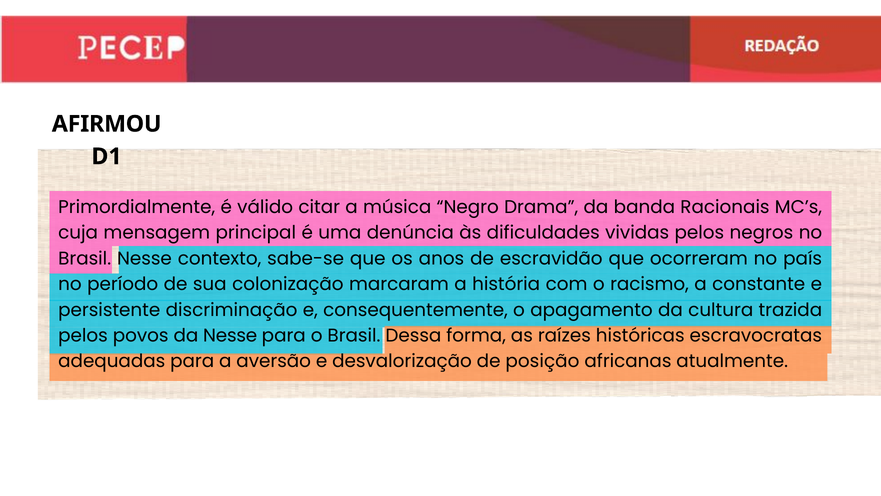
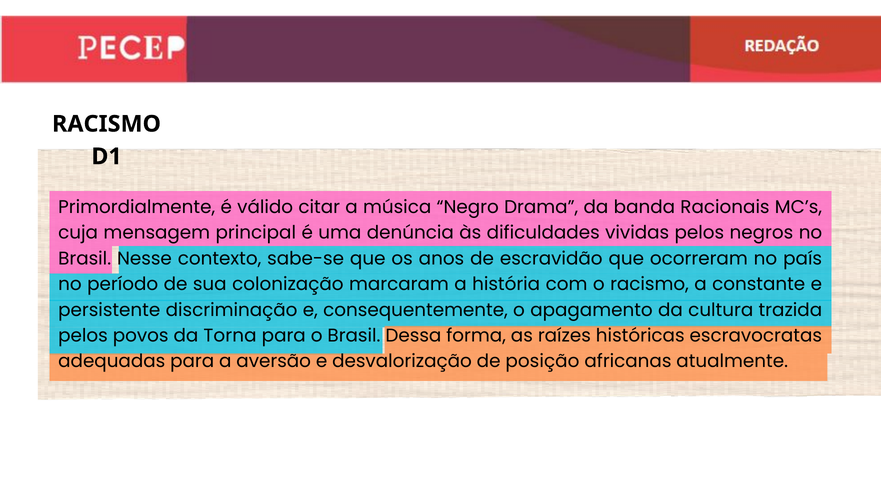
AFIRMOU at (107, 124): AFIRMOU -> RACISMO
da Nesse: Nesse -> Torna
